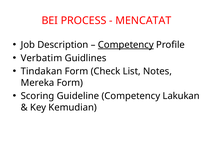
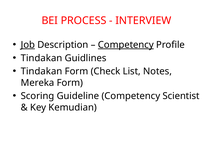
MENCATAT: MENCATAT -> INTERVIEW
Job underline: none -> present
Verbatim at (42, 58): Verbatim -> Tindakan
Lakukan: Lakukan -> Scientist
